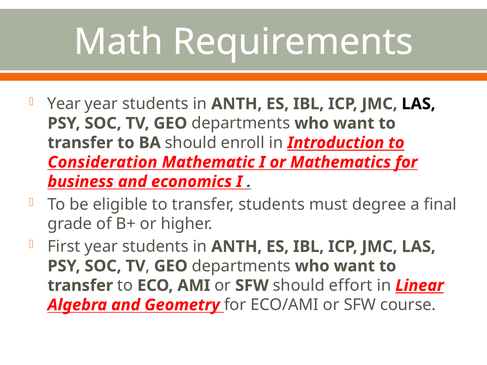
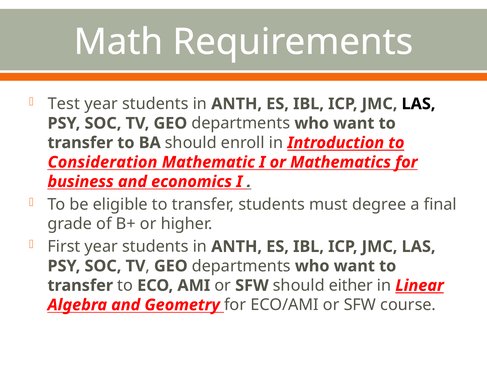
Year at (64, 104): Year -> Test
effort: effort -> either
